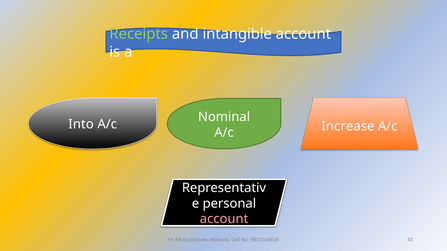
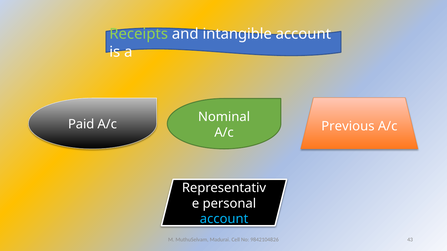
Into: Into -> Paid
Increase: Increase -> Previous
account at (224, 219) colour: pink -> light blue
